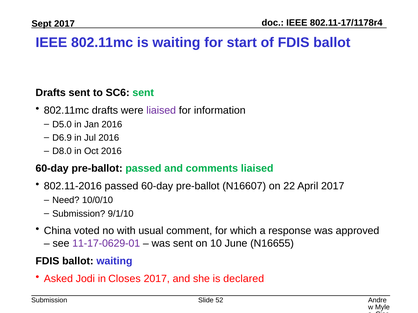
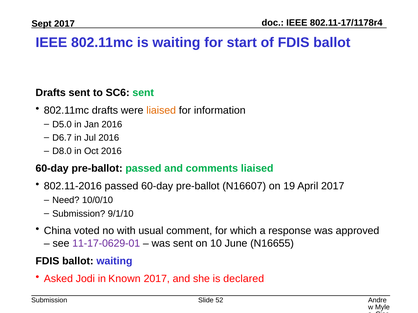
liaised at (161, 110) colour: purple -> orange
D6.9: D6.9 -> D6.7
22: 22 -> 19
Closes: Closes -> Known
